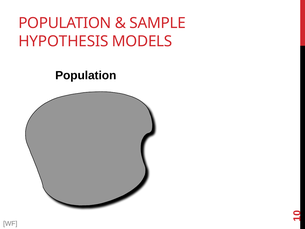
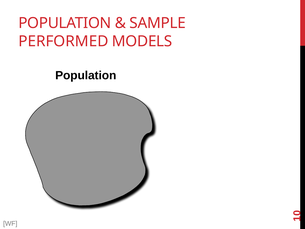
HYPOTHESIS: HYPOTHESIS -> PERFORMED
